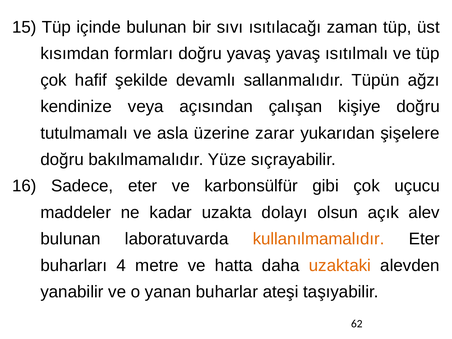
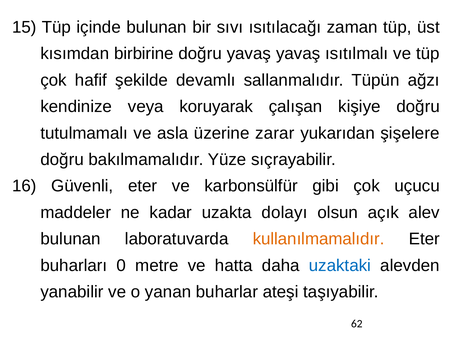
formları: formları -> birbirine
açısından: açısından -> koruyarak
Sadece: Sadece -> Güvenli
4: 4 -> 0
uzaktaki colour: orange -> blue
